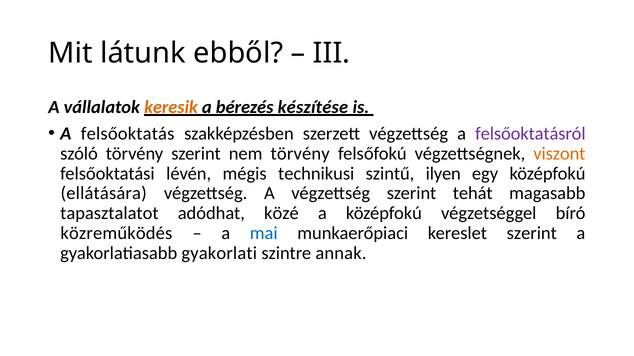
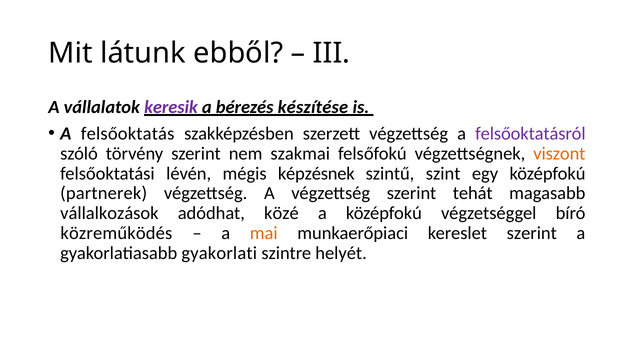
keresik colour: orange -> purple
nem törvény: törvény -> szakmai
technikusi: technikusi -> képzésnek
ilyen: ilyen -> szint
ellátására: ellátására -> partnerek
tapasztalatot: tapasztalatot -> vállalkozások
mai colour: blue -> orange
annak: annak -> helyét
